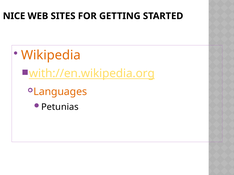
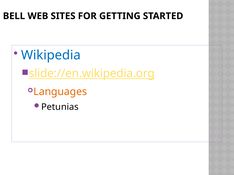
NICE: NICE -> BELL
Wikipedia colour: orange -> blue
with://en.wikipedia.org: with://en.wikipedia.org -> slide://en.wikipedia.org
